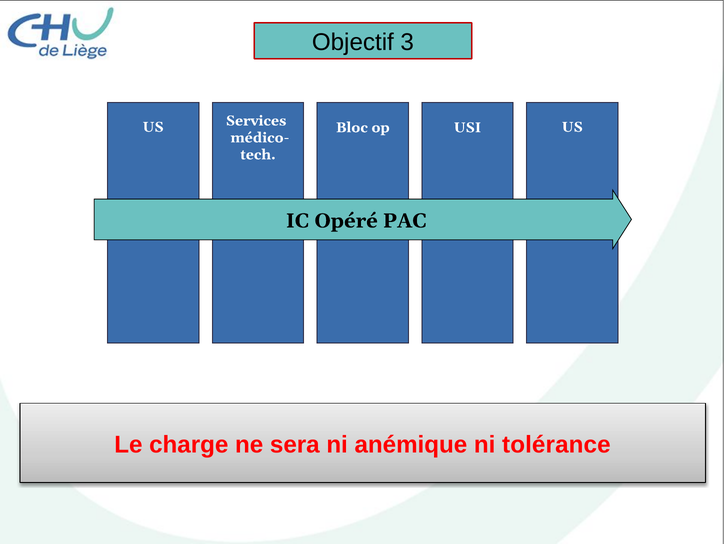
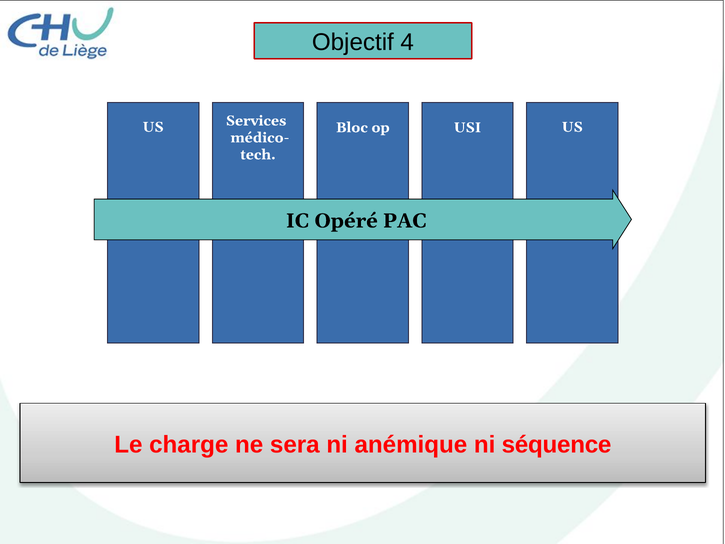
3: 3 -> 4
tolérance: tolérance -> séquence
